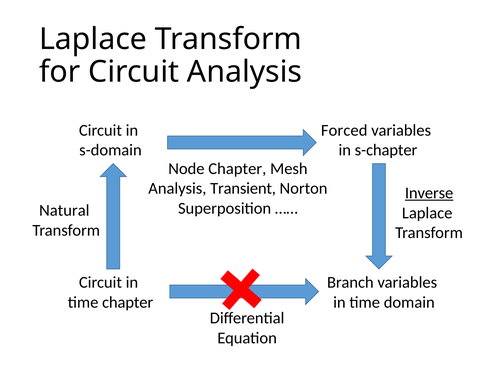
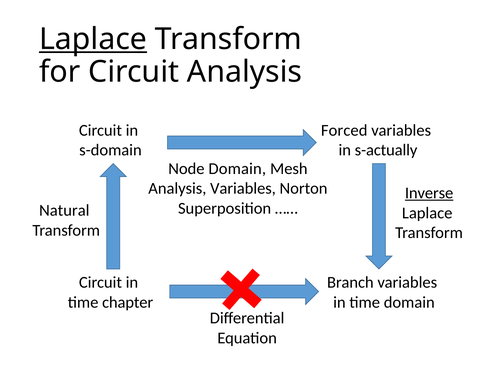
Laplace at (93, 39) underline: none -> present
s-chapter: s-chapter -> s-actually
Node Chapter: Chapter -> Domain
Analysis Transient: Transient -> Variables
